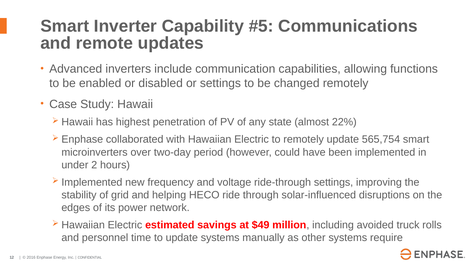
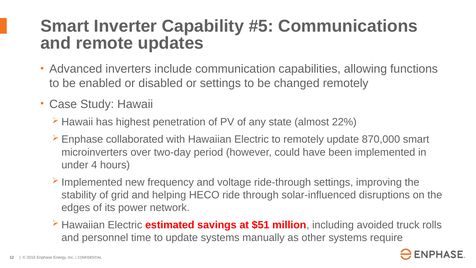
565,754: 565,754 -> 870,000
2: 2 -> 4
$49: $49 -> $51
